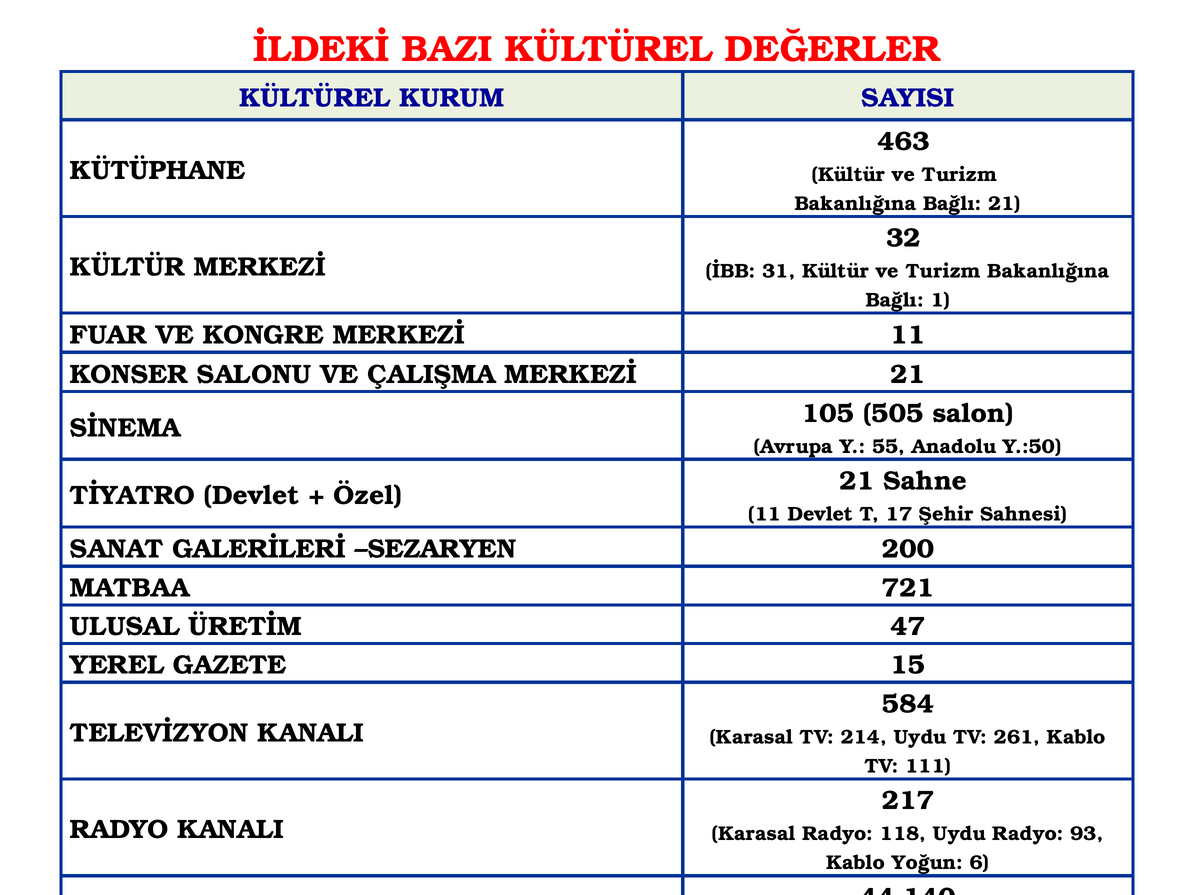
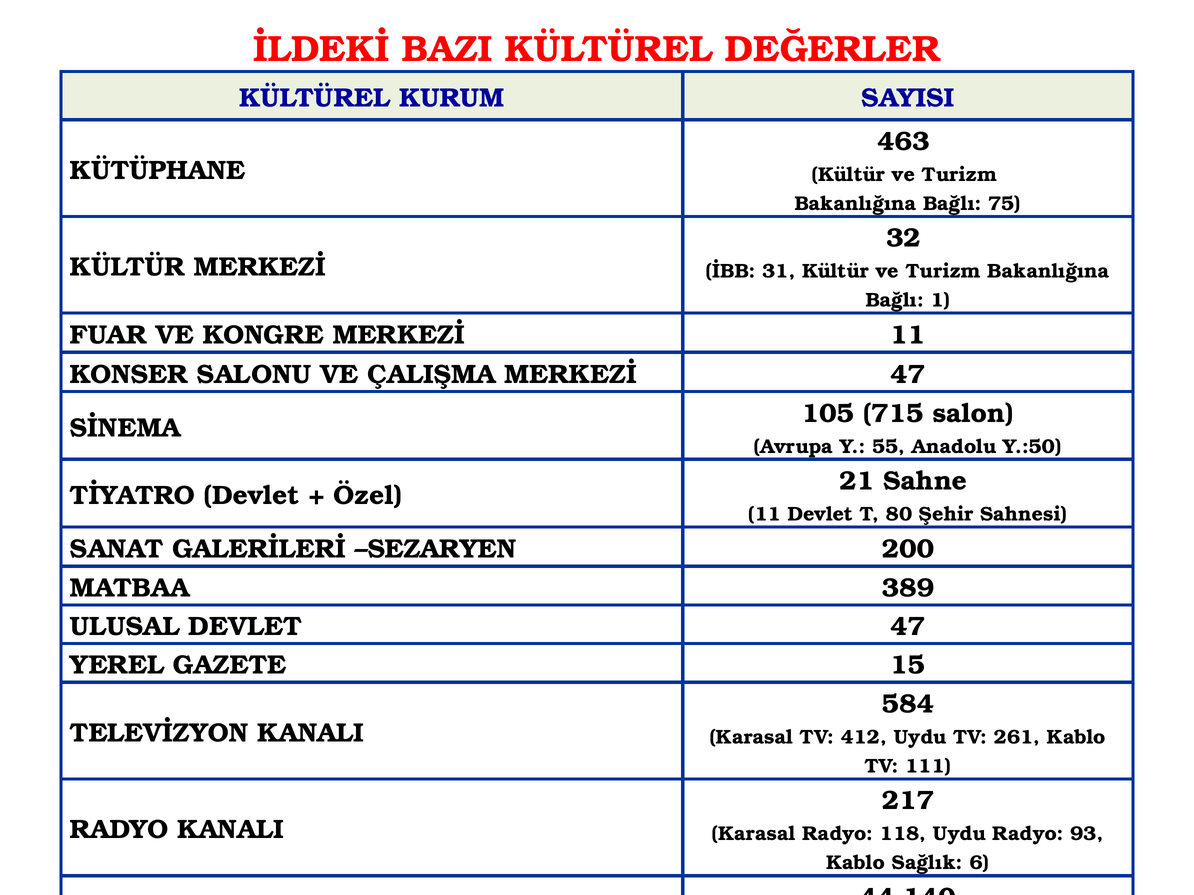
Bağlı 21: 21 -> 75
MERKEZİ 21: 21 -> 47
505: 505 -> 715
17: 17 -> 80
721: 721 -> 389
ULUSAL ÜRETİM: ÜRETİM -> DEVLET
214: 214 -> 412
Yoğun: Yoğun -> Sağlık
